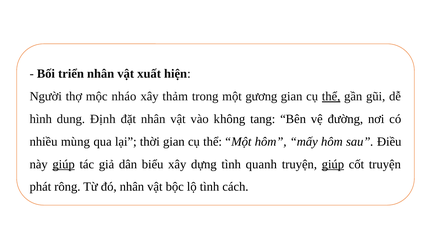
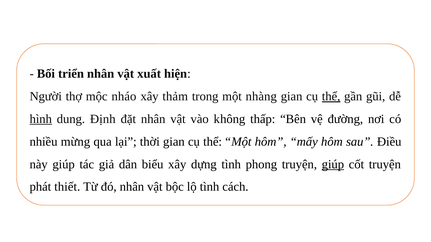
gương: gương -> nhàng
hình underline: none -> present
tang: tang -> thấp
mùng: mùng -> mừng
giúp at (64, 165) underline: present -> none
quanh: quanh -> phong
rông: rông -> thiết
